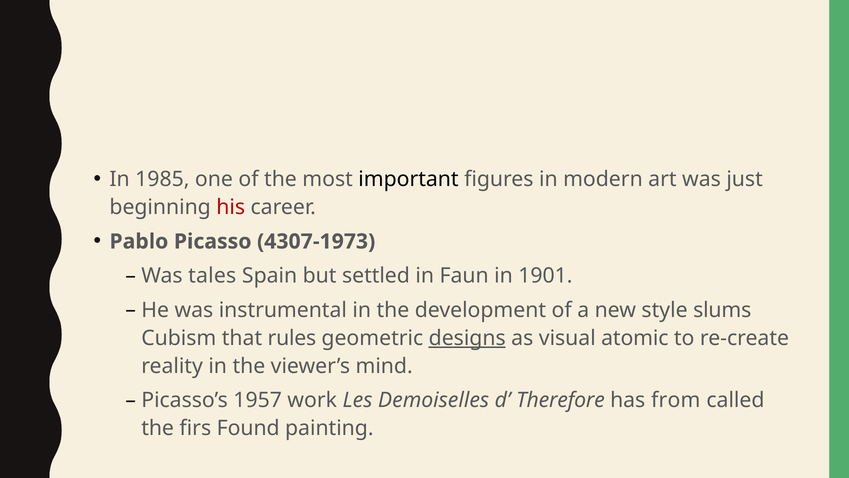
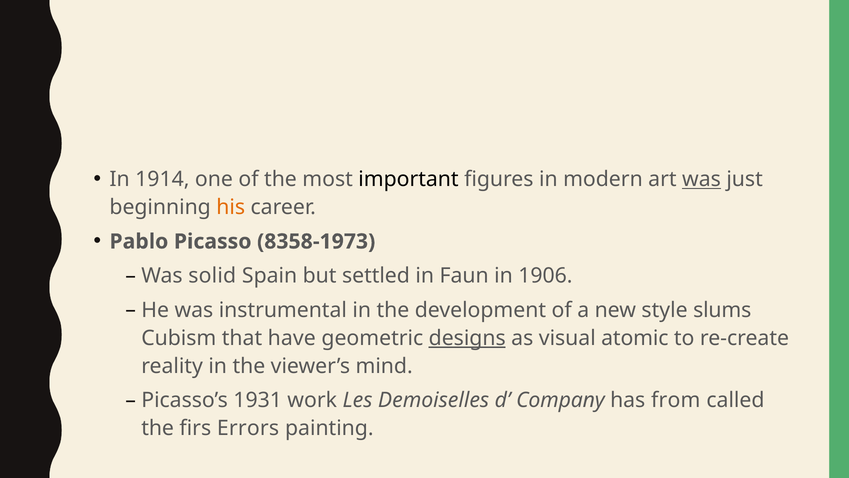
1985: 1985 -> 1914
was at (701, 179) underline: none -> present
his colour: red -> orange
4307-1973: 4307-1973 -> 8358-1973
tales: tales -> solid
1901: 1901 -> 1906
rules: rules -> have
1957: 1957 -> 1931
Therefore: Therefore -> Company
Found: Found -> Errors
